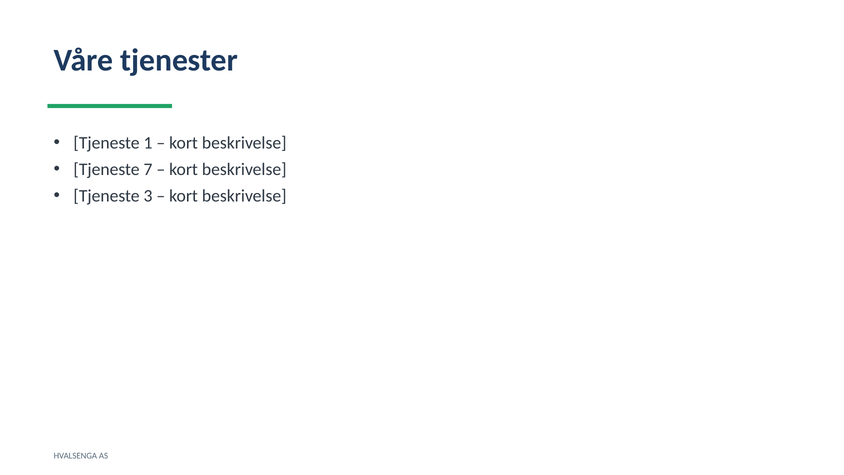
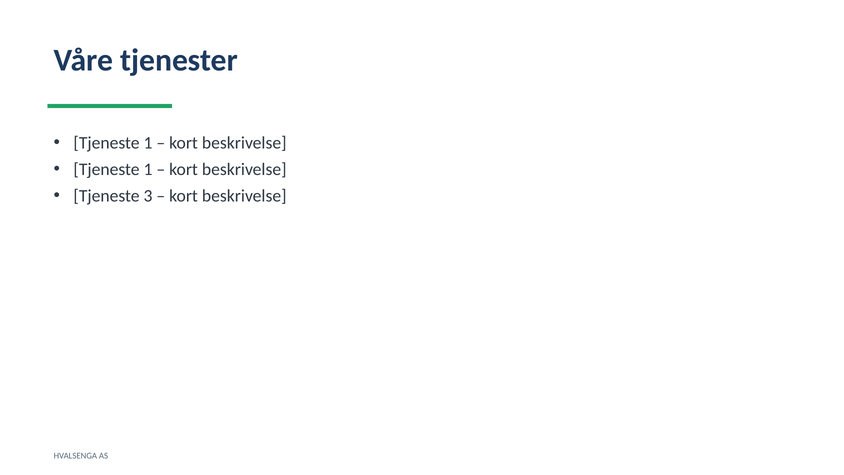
7 at (148, 169): 7 -> 1
